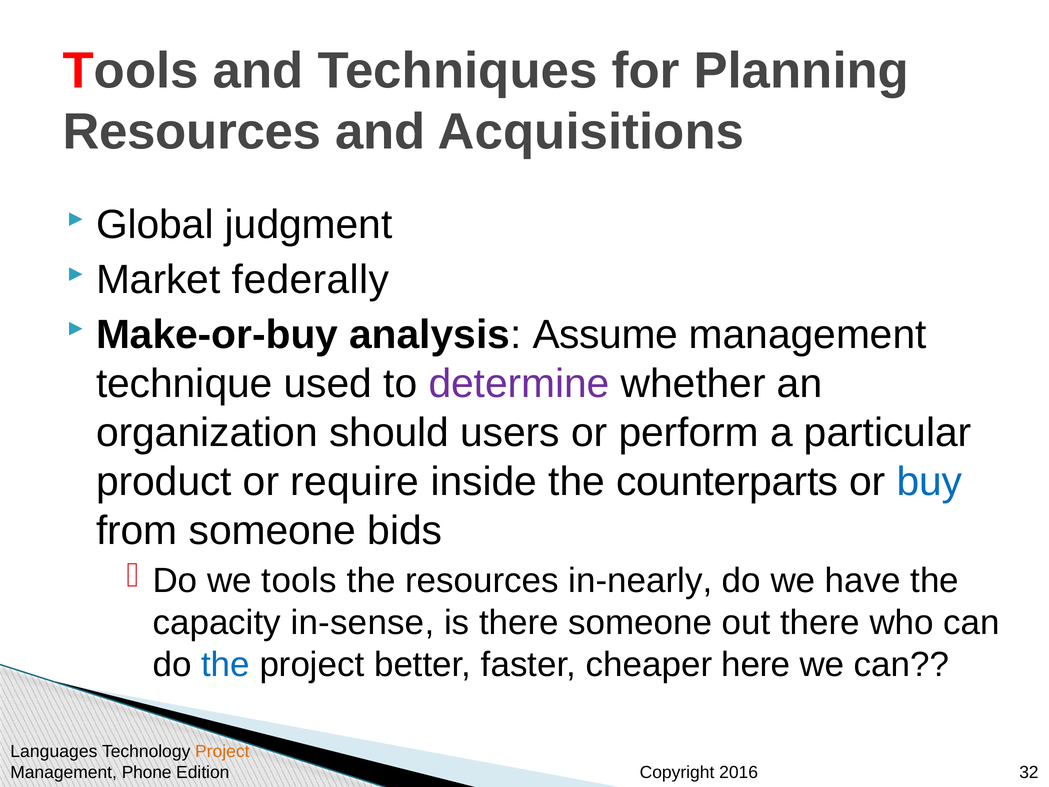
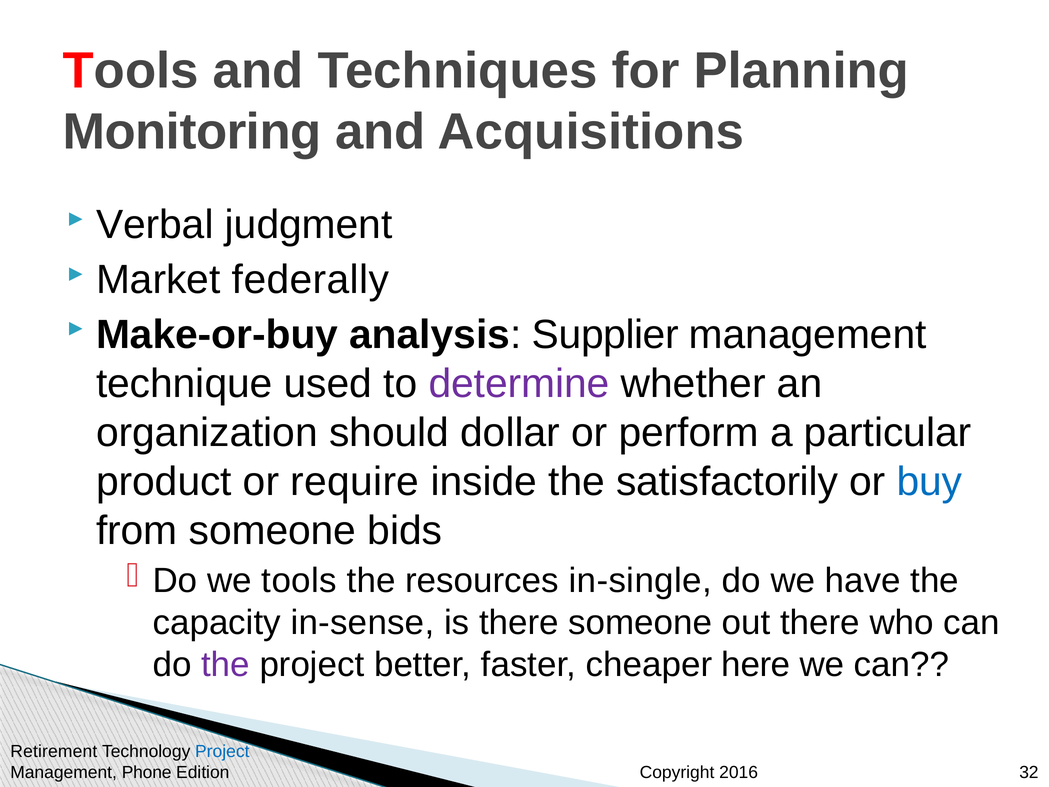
Resources at (192, 132): Resources -> Monitoring
Global: Global -> Verbal
Assume: Assume -> Supplier
users: users -> dollar
counterparts: counterparts -> satisfactorily
in-nearly: in-nearly -> in-single
the at (226, 665) colour: blue -> purple
Languages: Languages -> Retirement
Project at (222, 751) colour: orange -> blue
